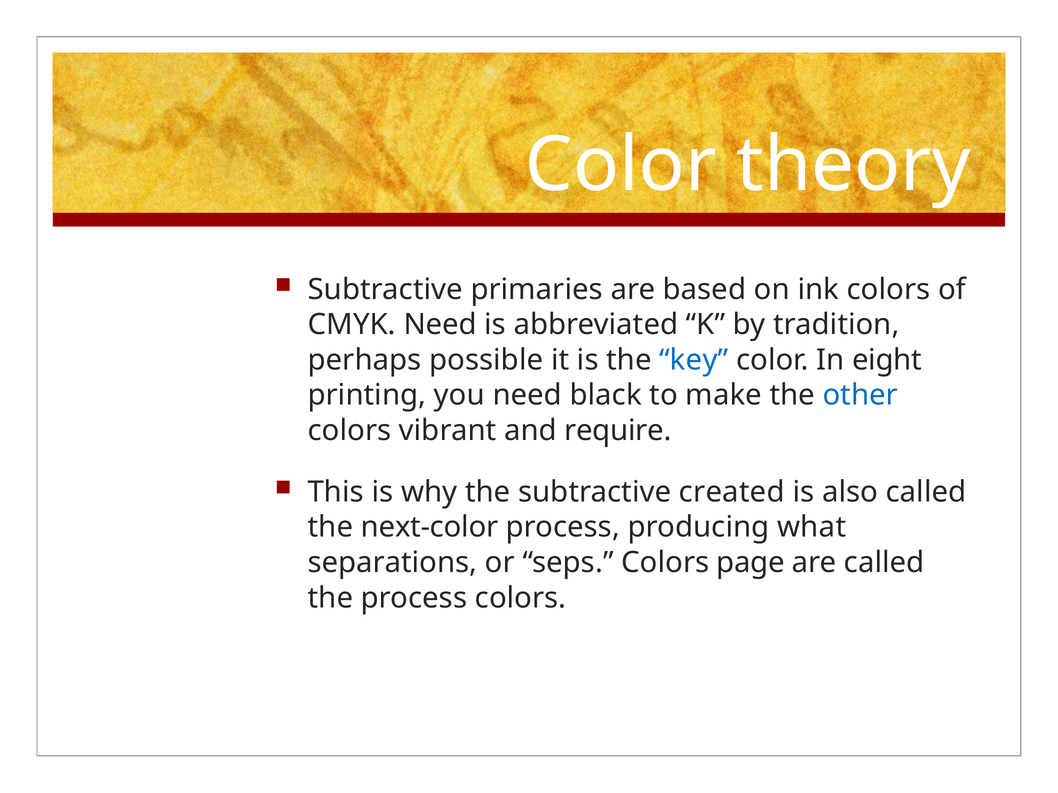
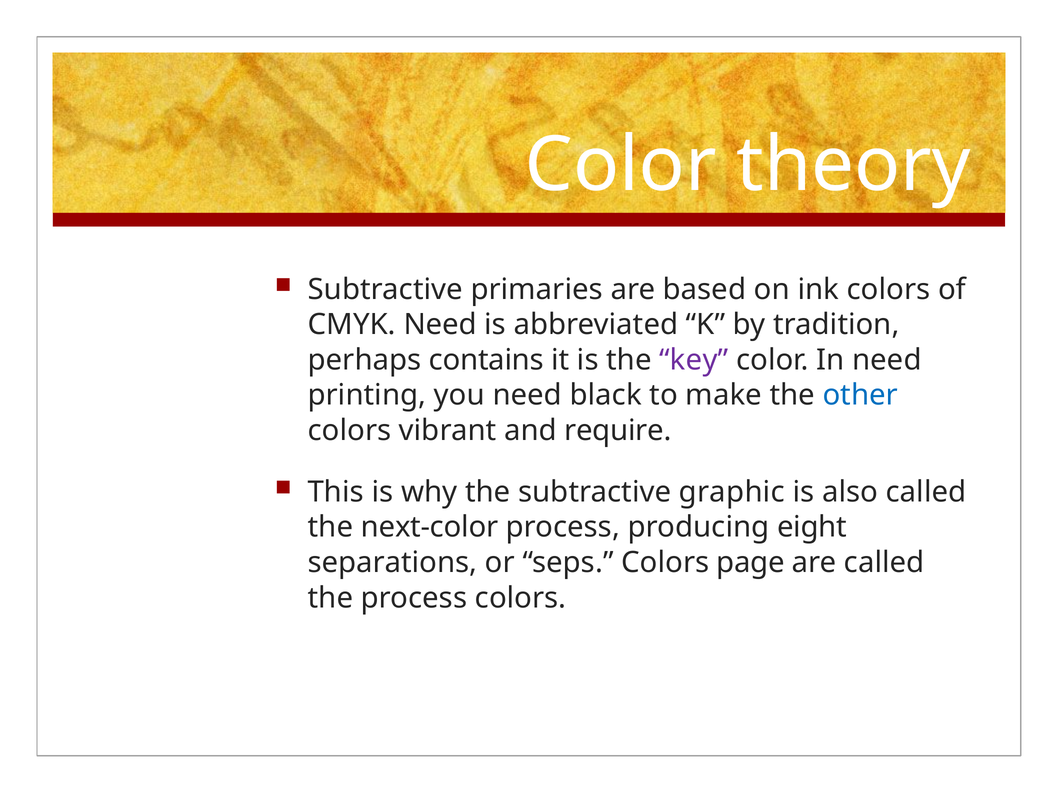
possible: possible -> contains
key colour: blue -> purple
In eight: eight -> need
created: created -> graphic
what: what -> eight
